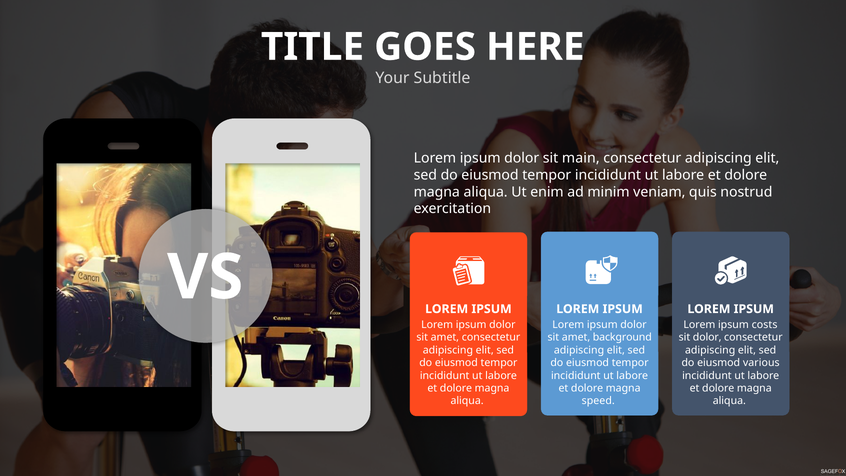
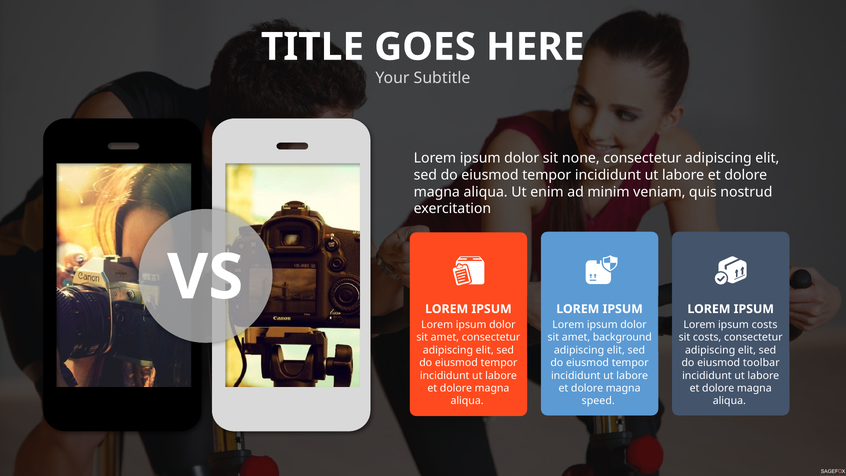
main: main -> none
sit dolor: dolor -> costs
various: various -> toolbar
